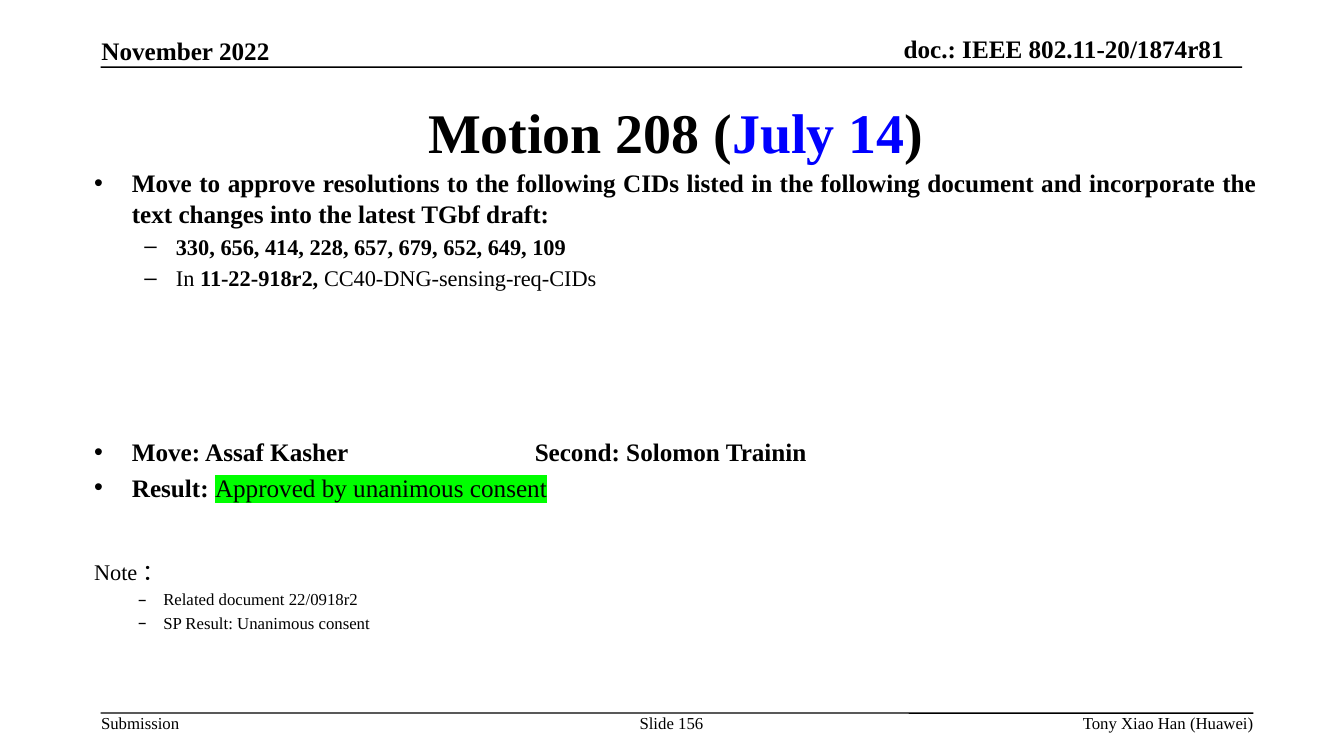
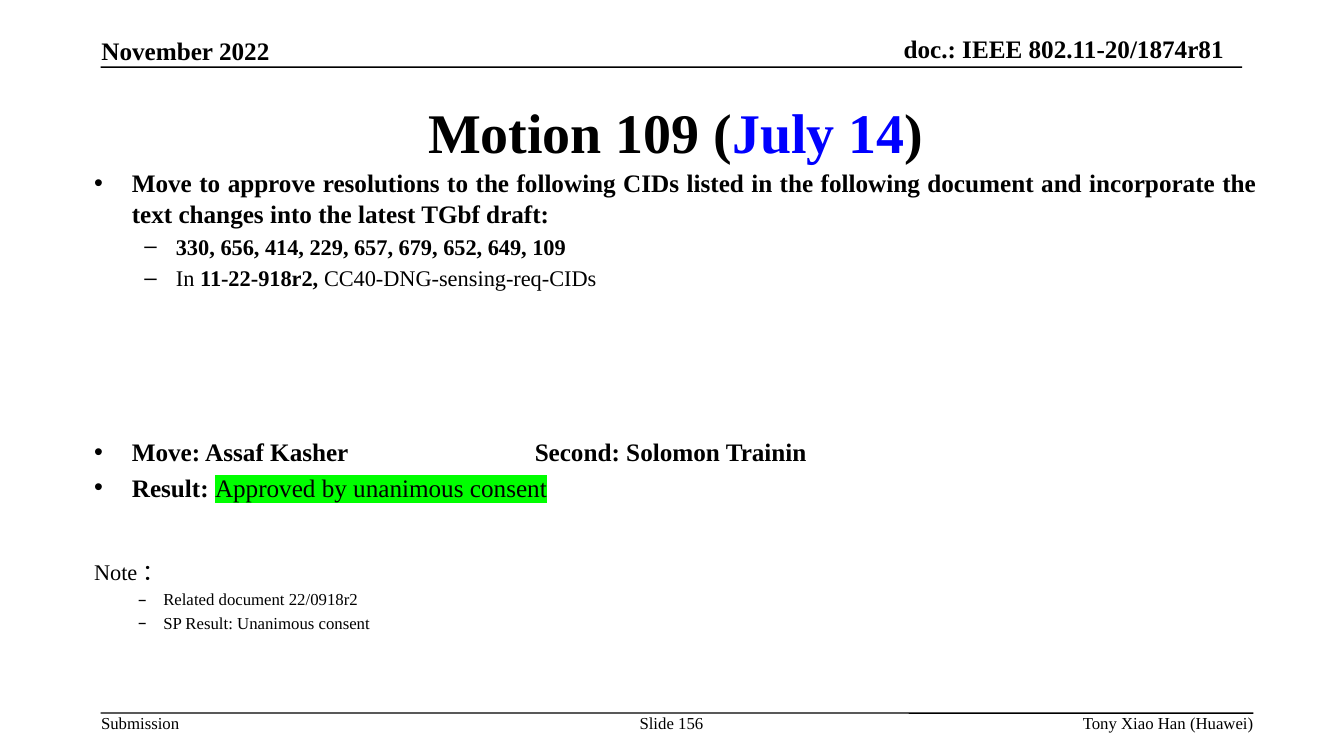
Motion 208: 208 -> 109
228: 228 -> 229
